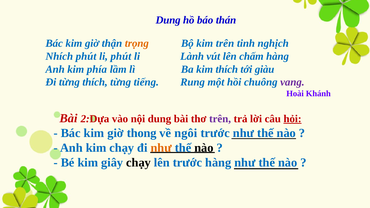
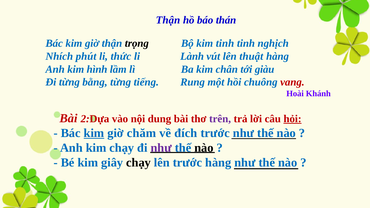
Dung at (168, 20): Dung -> Thận
trọng colour: orange -> black
kim trên: trên -> tinh
li phút: phút -> thức
chấm: chấm -> thuật
phía: phía -> hình
kim thích: thích -> chân
từng thích: thích -> bằng
vang colour: purple -> red
kim at (94, 133) underline: none -> present
thong: thong -> chăm
ngôi: ngôi -> đích
như at (161, 148) colour: orange -> purple
